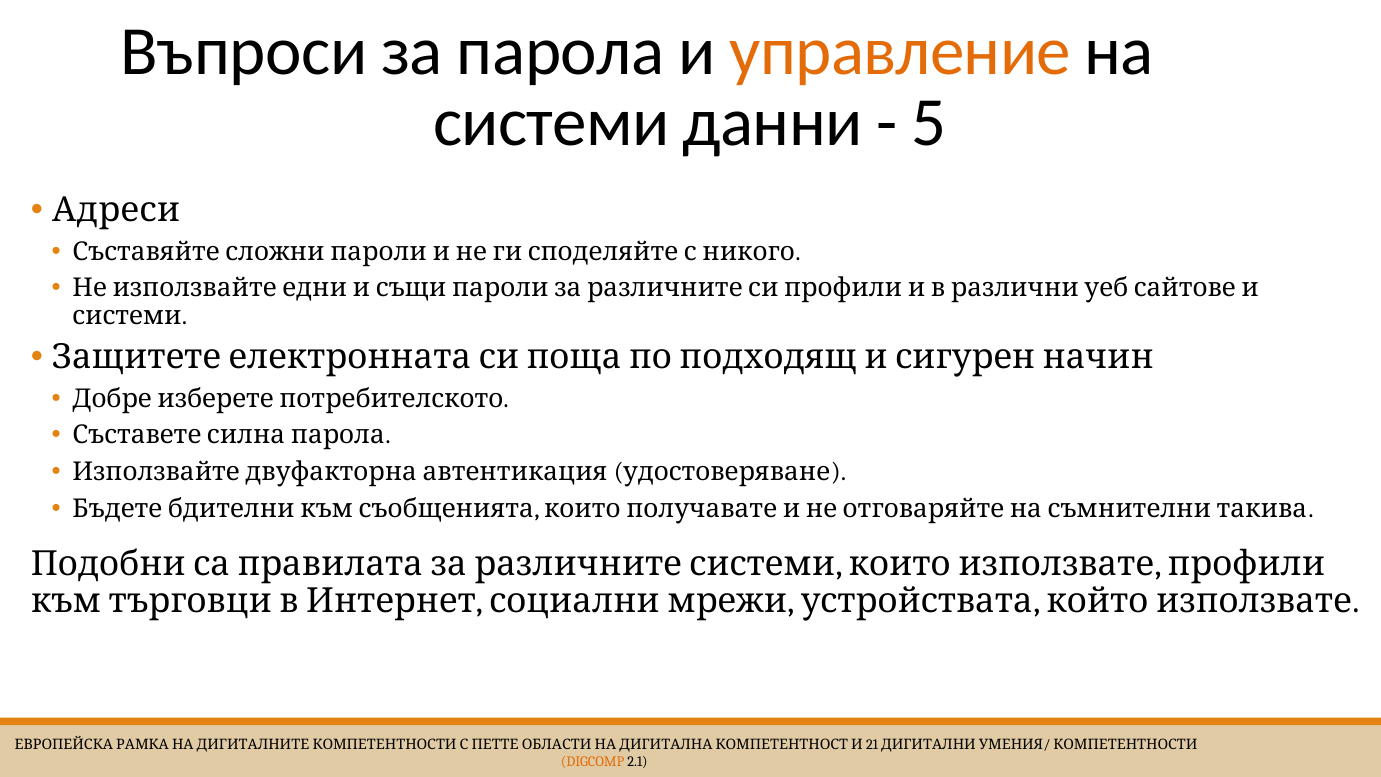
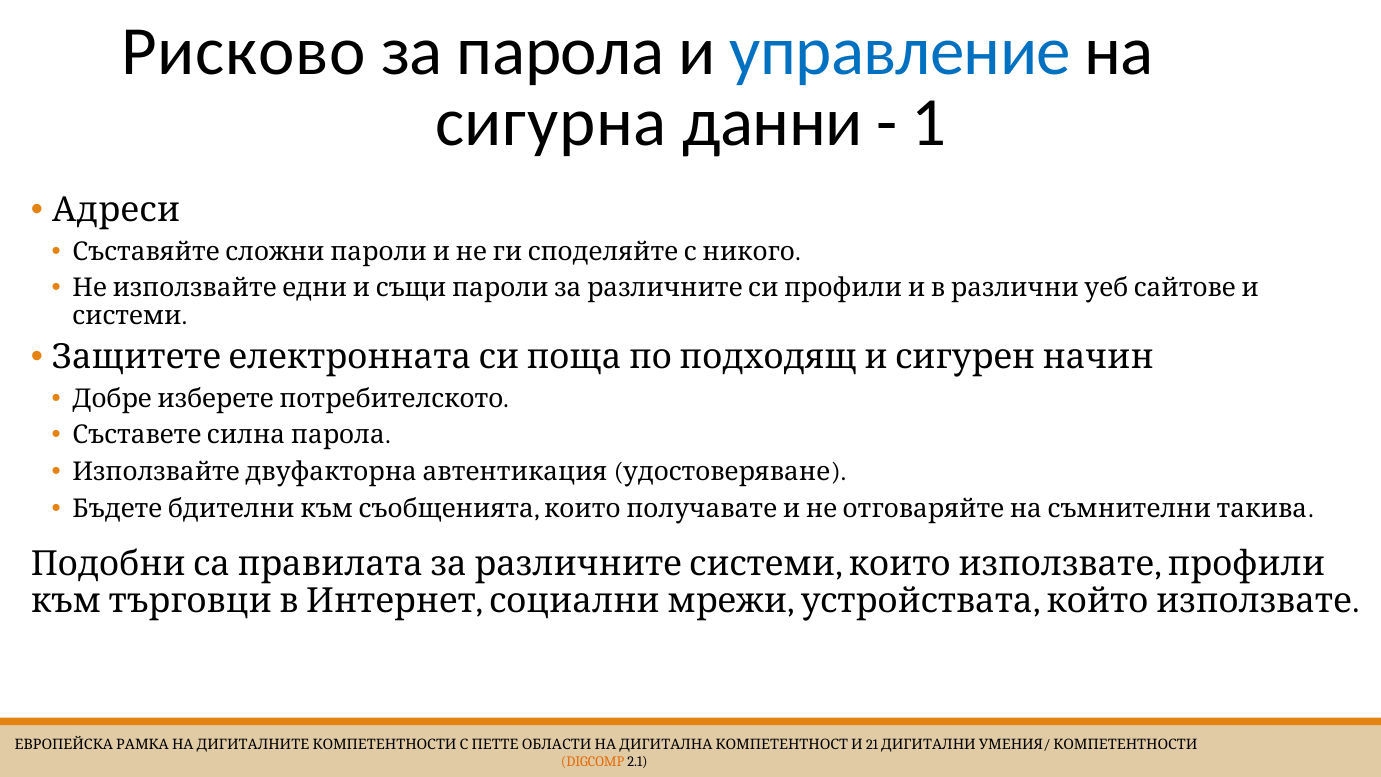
Въпроси: Въпроси -> Рисково
управление colour: orange -> blue
системи at (552, 122): системи -> сигурна
5: 5 -> 1
